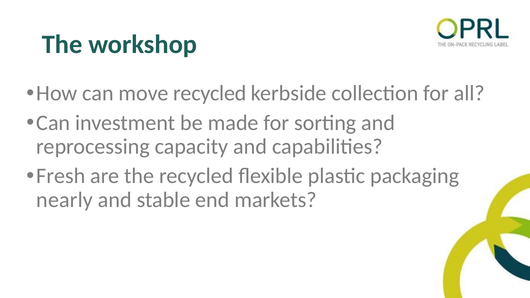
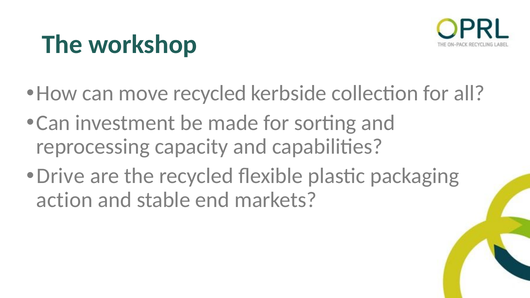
Fresh: Fresh -> Drive
nearly: nearly -> action
